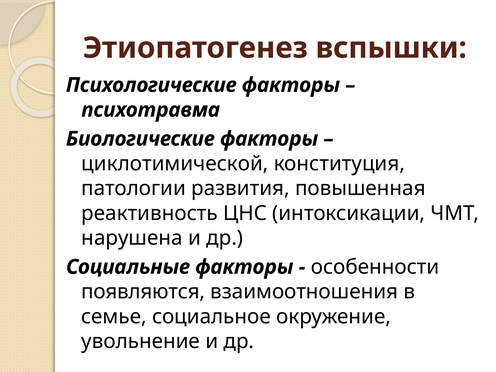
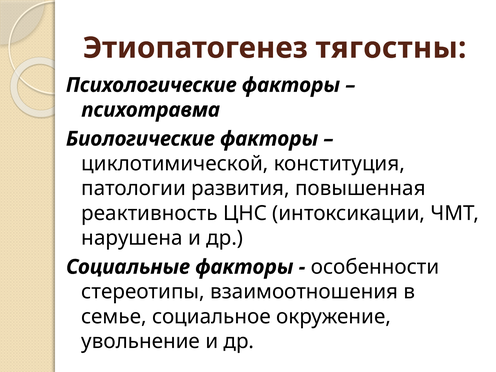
вспышки: вспышки -> тягостны
появляются: появляются -> стереотипы
